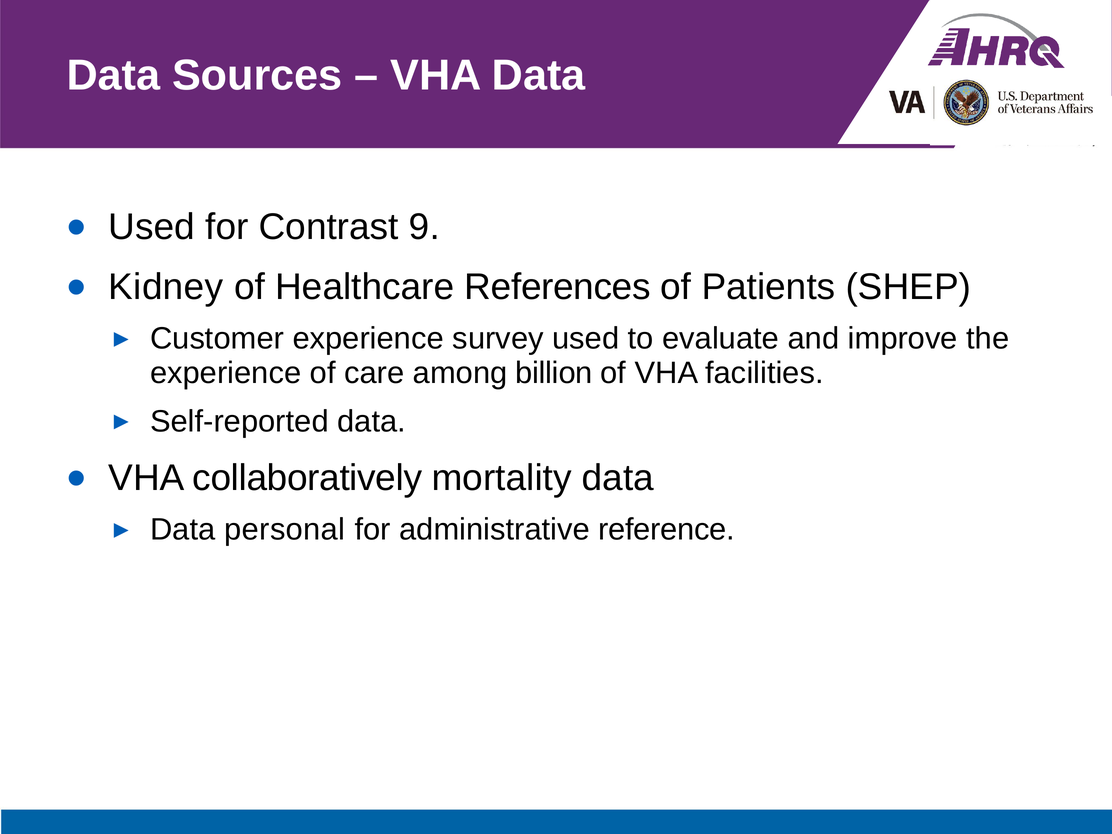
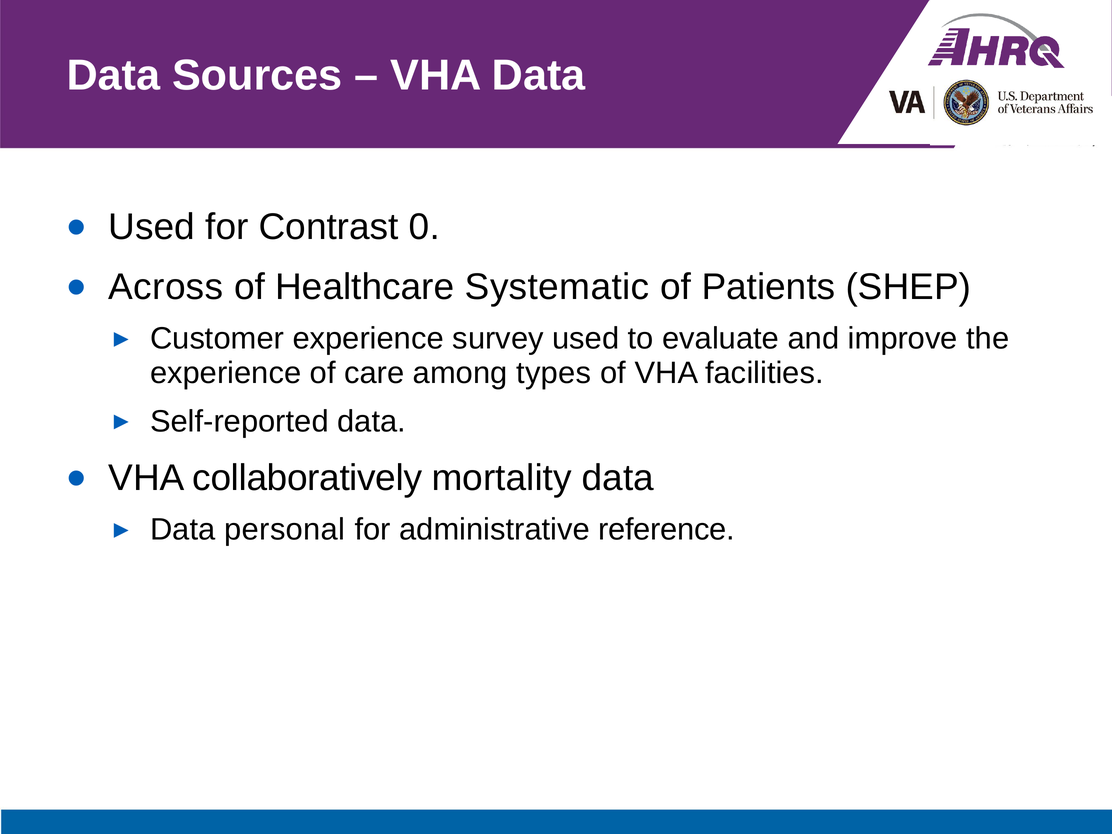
9: 9 -> 0
Kidney: Kidney -> Across
References: References -> Systematic
billion: billion -> types
